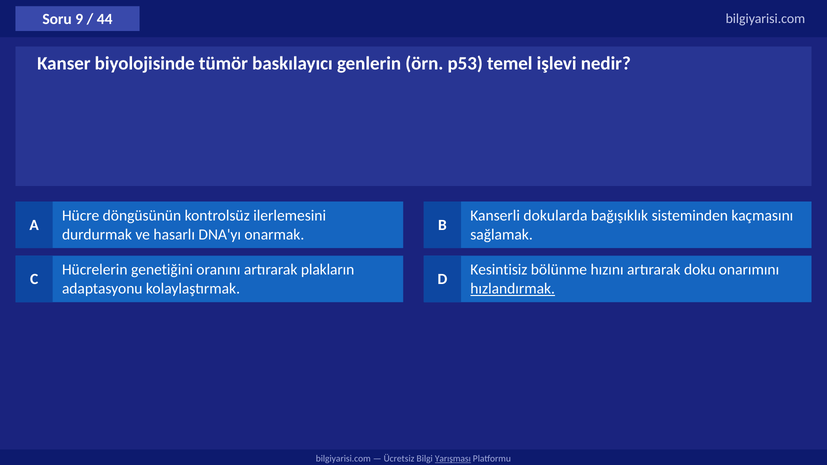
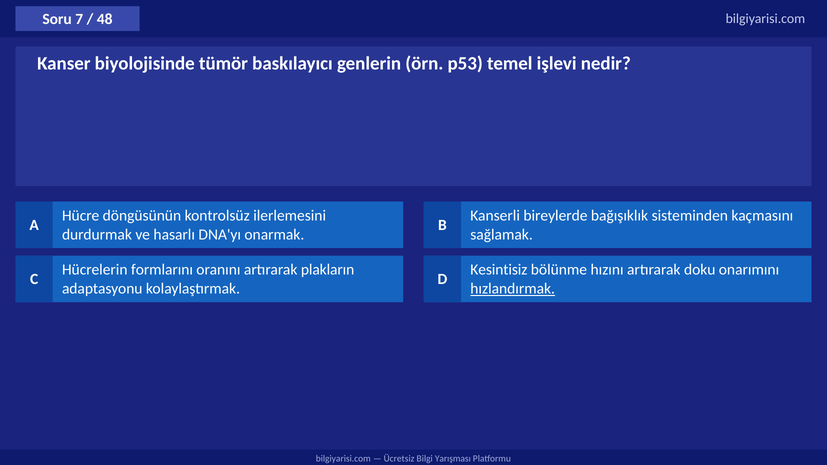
9: 9 -> 7
44: 44 -> 48
dokularda: dokularda -> bireylerde
genetiğini: genetiğini -> formlarını
Yarışması underline: present -> none
